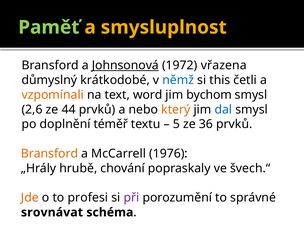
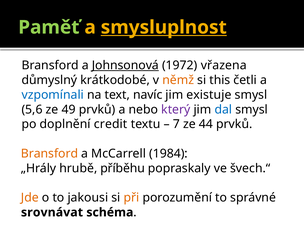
smysluplnost underline: none -> present
němž colour: blue -> orange
vzpomínali colour: orange -> blue
word: word -> navíc
bychom: bychom -> existuje
2,6: 2,6 -> 5,6
44: 44 -> 49
který colour: orange -> purple
téměř: téměř -> credit
5: 5 -> 7
36: 36 -> 44
1976: 1976 -> 1984
chování: chování -> příběhu
profesi: profesi -> jakousi
při colour: purple -> orange
